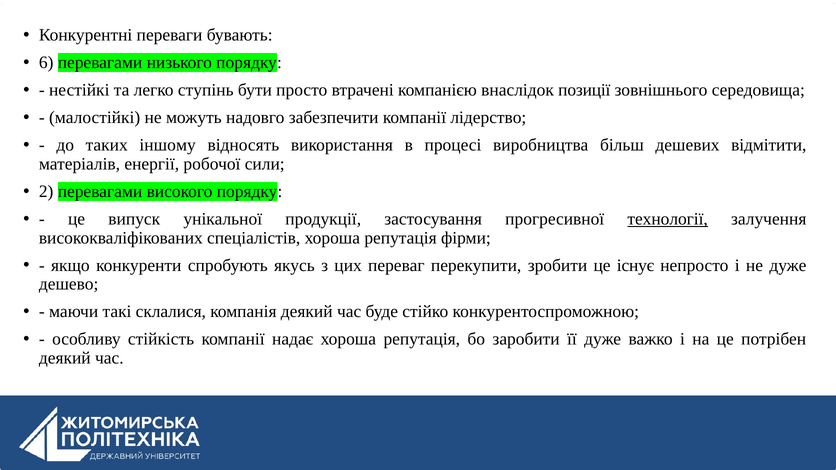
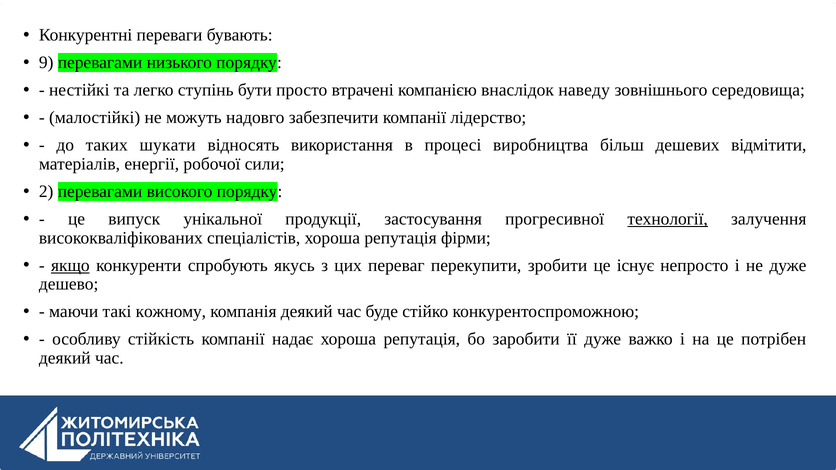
6: 6 -> 9
позиції: позиції -> наведу
іншому: іншому -> шукати
якщо underline: none -> present
склалися: склалися -> кожному
